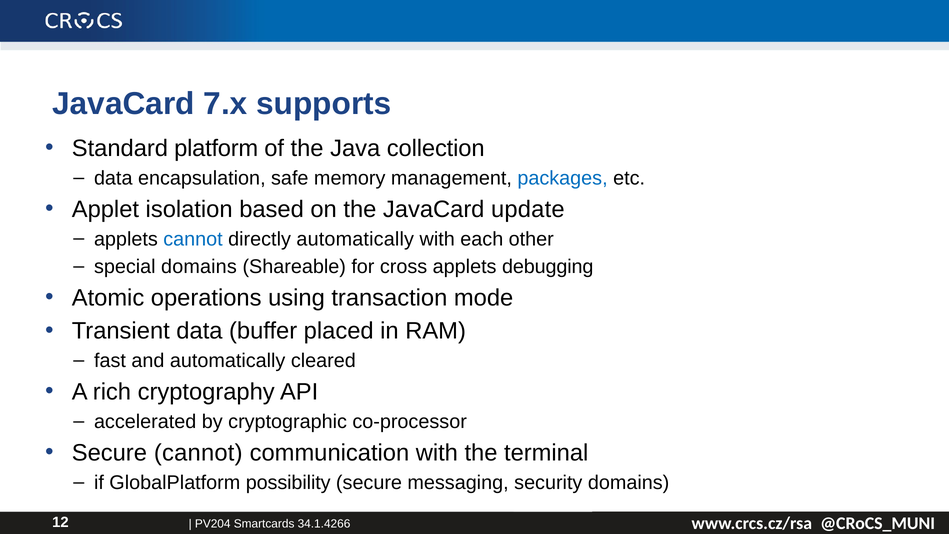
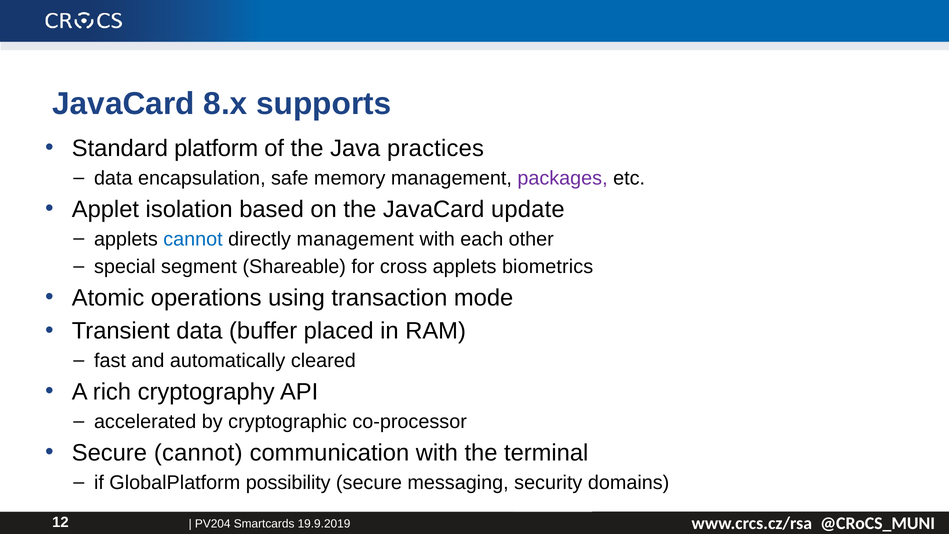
7.x: 7.x -> 8.x
collection: collection -> practices
packages colour: blue -> purple
directly automatically: automatically -> management
special domains: domains -> segment
debugging: debugging -> biometrics
34.1.4266: 34.1.4266 -> 19.9.2019
